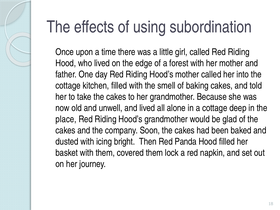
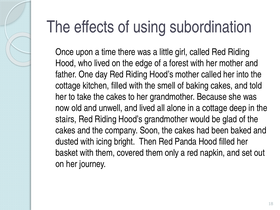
place: place -> stairs
lock: lock -> only
